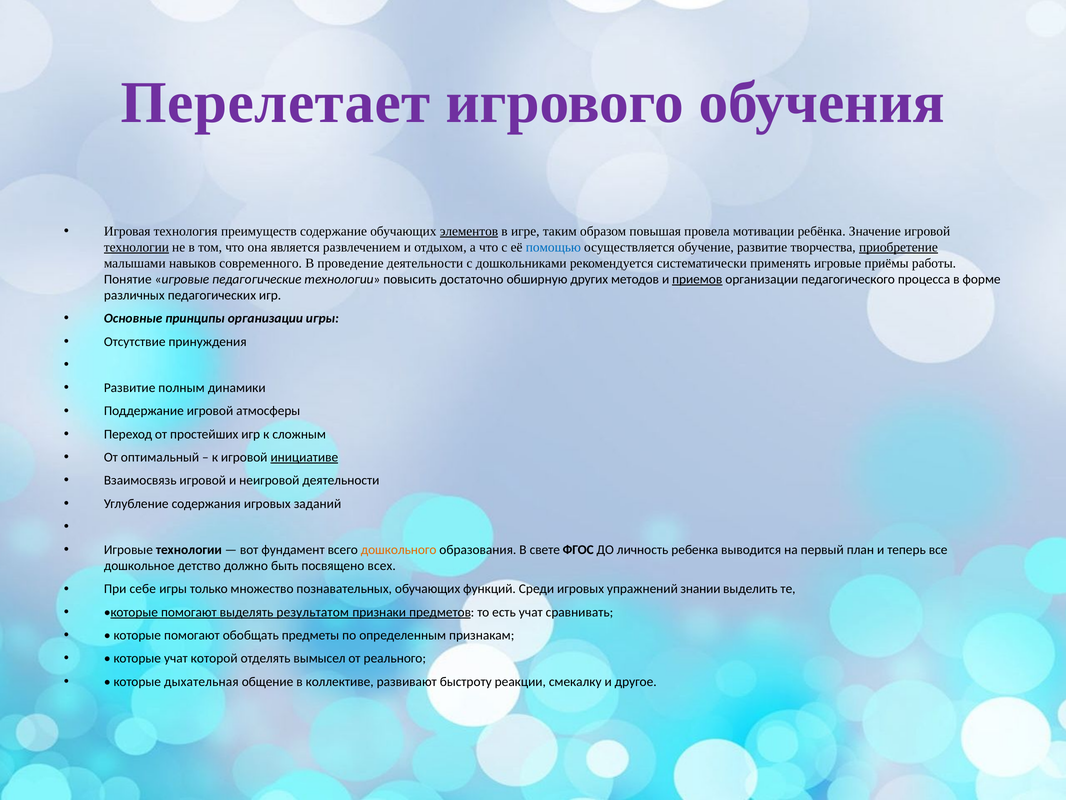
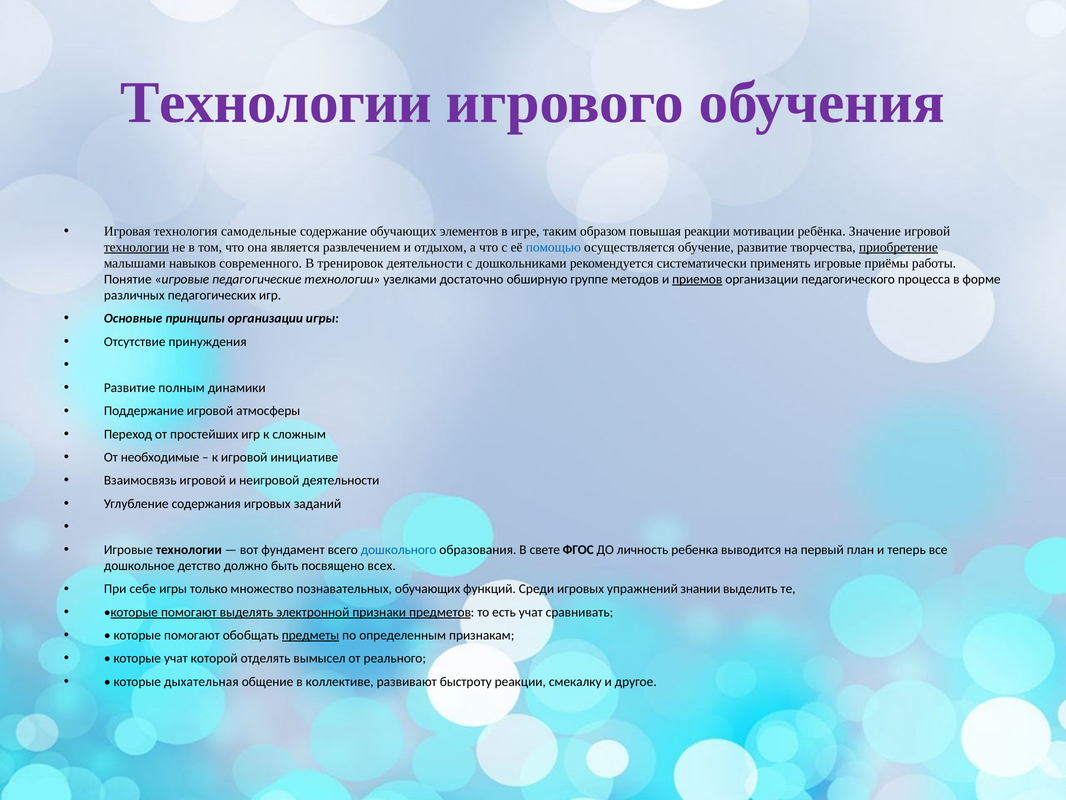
Перелетает at (276, 103): Перелетает -> Технологии
преимуществ: преимуществ -> самодельные
элементов underline: present -> none
повышая провела: провела -> реакции
проведение: проведение -> тренировок
повысить: повысить -> узелками
других: других -> группе
оптимальный: оптимальный -> необходимые
инициативе underline: present -> none
дошкольного colour: orange -> blue
результатом: результатом -> электронной
предметы underline: none -> present
